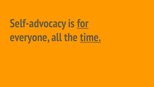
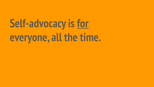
time underline: present -> none
